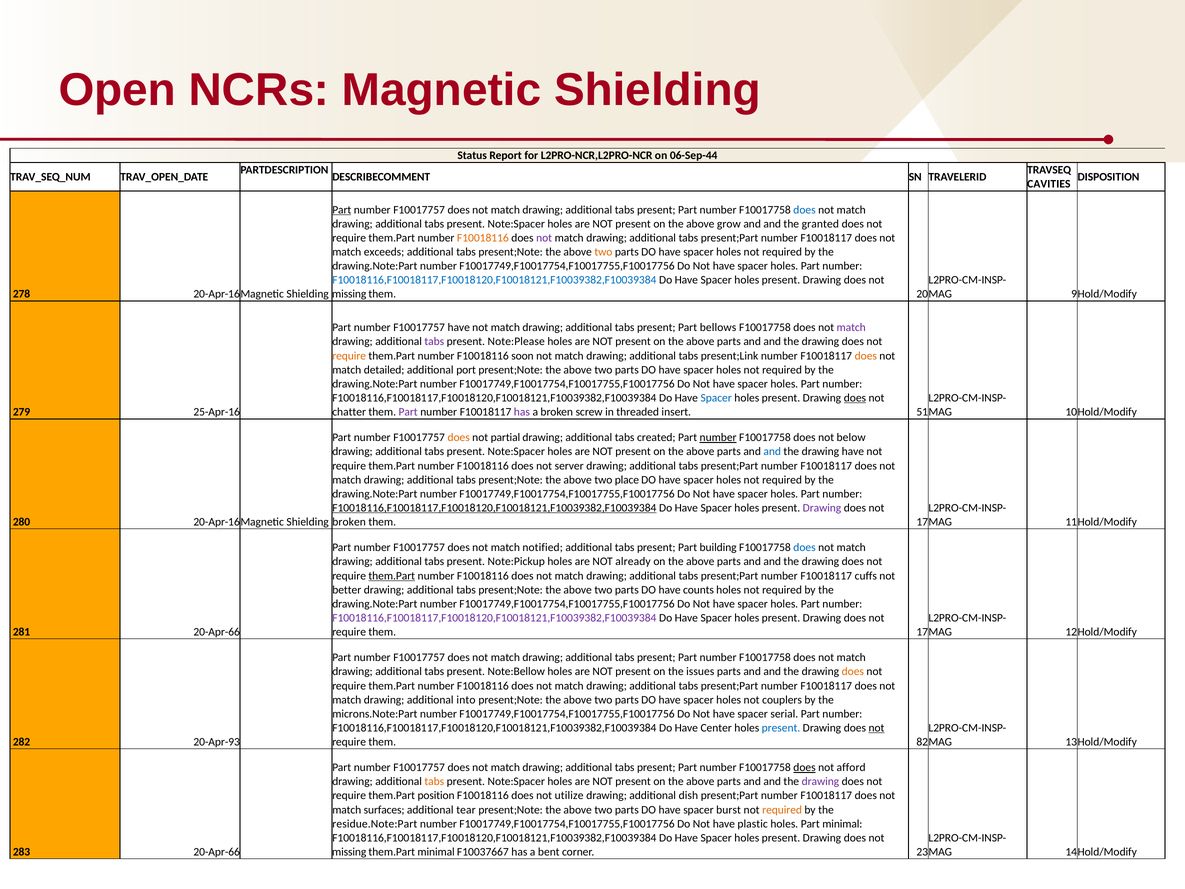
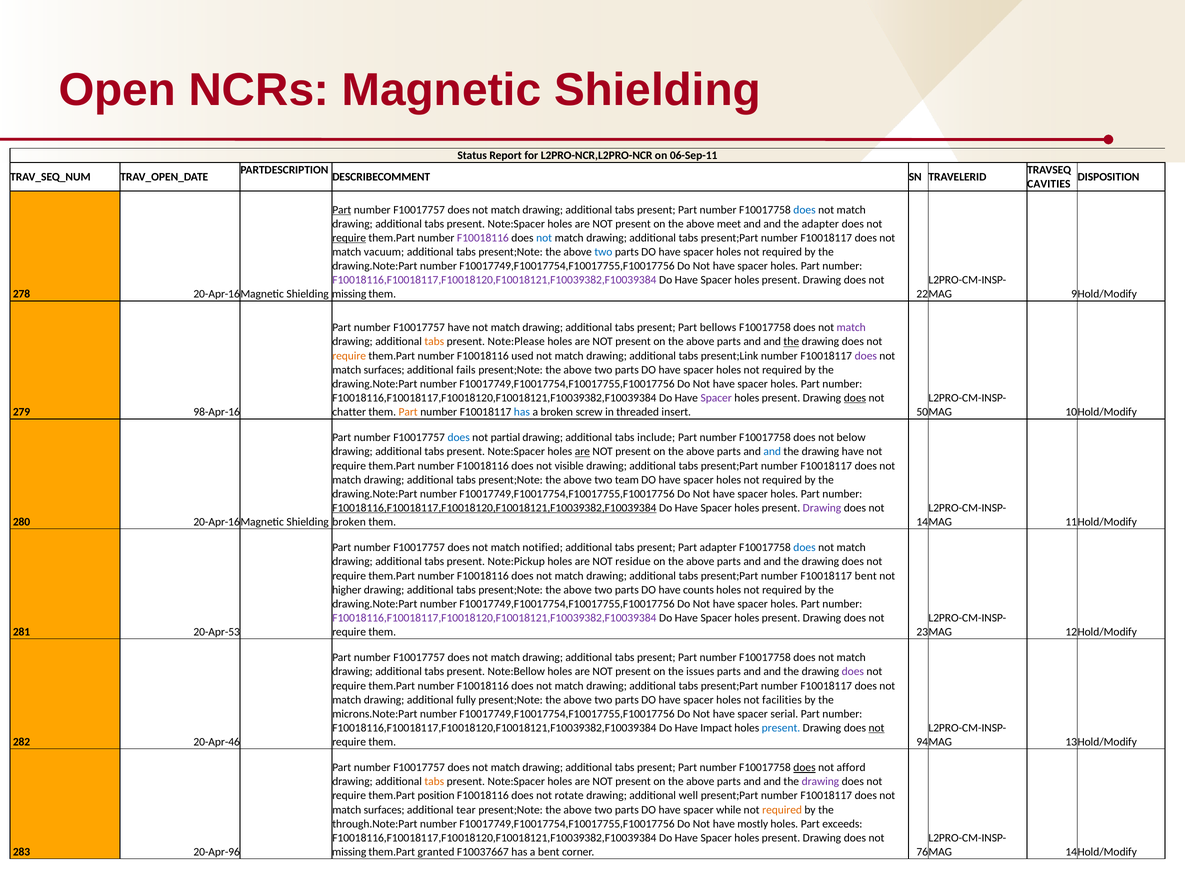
06-Sep-44: 06-Sep-44 -> 06-Sep-11
grow: grow -> meet
the granted: granted -> adapter
require at (349, 238) underline: none -> present
F10018116 at (483, 238) colour: orange -> purple
not at (544, 238) colour: purple -> blue
exceeds: exceeds -> vacuum
two at (603, 252) colour: orange -> blue
F10018116,F10018117,F10018120,F10018121,F10039382,F10039384 at (494, 280) colour: blue -> purple
20: 20 -> 22
tabs at (434, 342) colour: purple -> orange
the at (791, 342) underline: none -> present
soon: soon -> used
does at (866, 356) colour: orange -> purple
detailed at (384, 370): detailed -> surfaces
port: port -> fails
Spacer at (716, 398) colour: blue -> purple
25-Apr-16: 25-Apr-16 -> 98-Apr-16
Part at (408, 412) colour: purple -> orange
has at (522, 412) colour: purple -> blue
51: 51 -> 50
does at (459, 437) colour: orange -> blue
created: created -> include
number at (718, 437) underline: present -> none
are at (582, 452) underline: none -> present
server: server -> visible
place: place -> team
17 at (922, 522): 17 -> 14
Part building: building -> adapter
already: already -> residue
them.Part at (392, 576) underline: present -> none
F10018117 cuffs: cuffs -> bent
better: better -> higher
281 20-Apr-66: 20-Apr-66 -> 20-Apr-53
require them 17: 17 -> 23
does at (853, 671) colour: orange -> purple
into: into -> fully
couplers: couplers -> facilities
Center: Center -> Impact
20-Apr-93: 20-Apr-93 -> 20-Apr-46
82: 82 -> 94
utilize: utilize -> rotate
dish: dish -> well
burst: burst -> while
residue.Note:Part: residue.Note:Part -> through.Note:Part
plastic: plastic -> mostly
Part minimal: minimal -> exceeds
283 20-Apr-66: 20-Apr-66 -> 20-Apr-96
them.Part minimal: minimal -> granted
23: 23 -> 76
